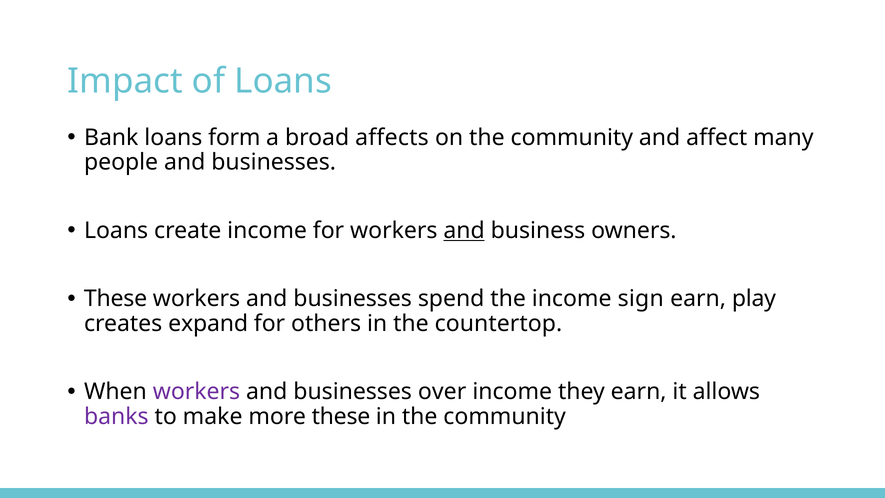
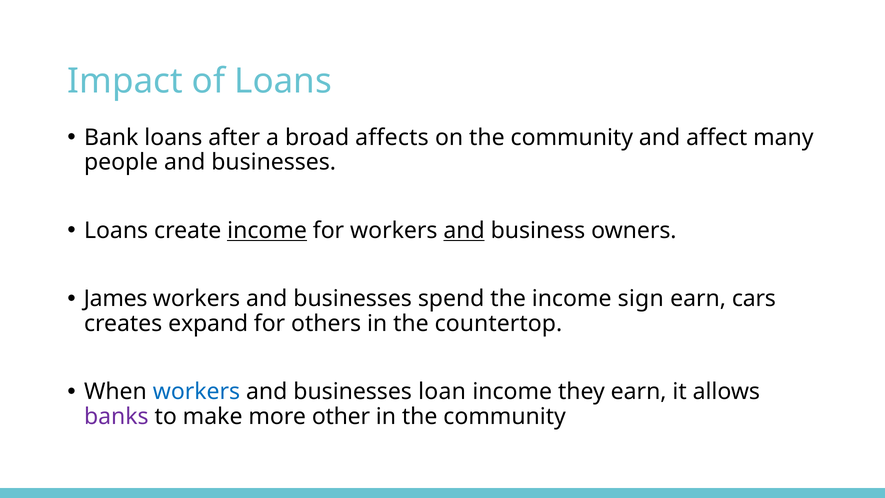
form: form -> after
income at (267, 230) underline: none -> present
These at (116, 299): These -> James
play: play -> cars
workers at (196, 392) colour: purple -> blue
over: over -> loan
more these: these -> other
